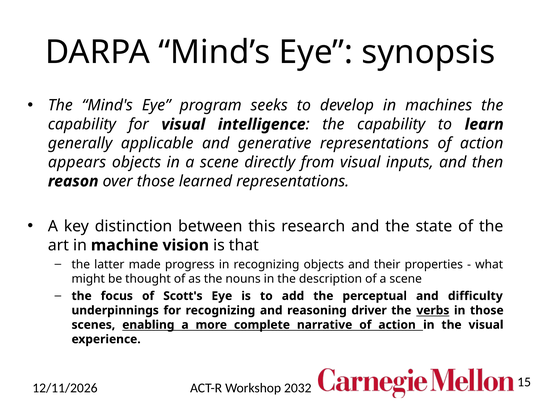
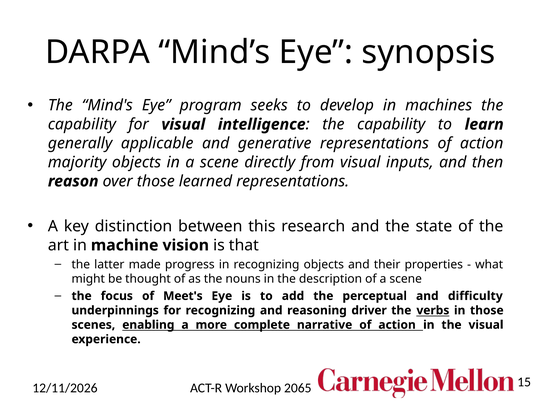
appears: appears -> majority
Scott's: Scott's -> Meet's
2032: 2032 -> 2065
